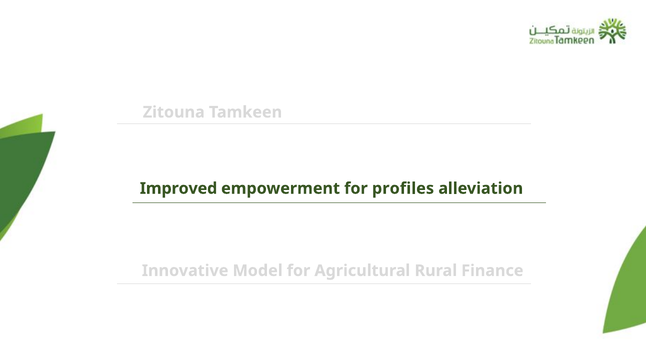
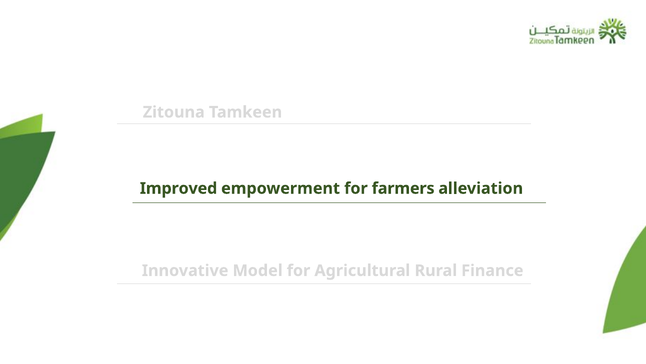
profiles: profiles -> farmers
